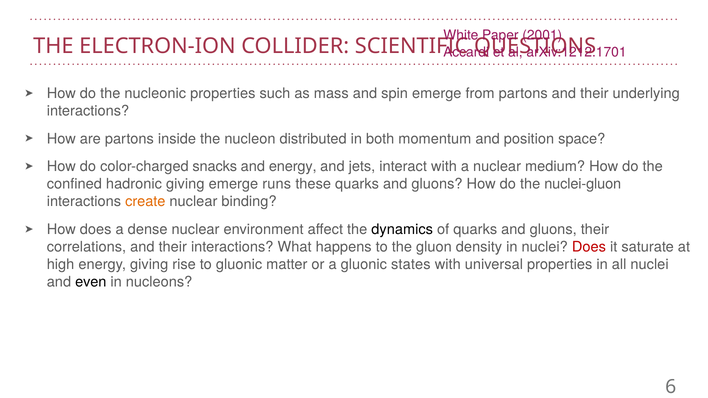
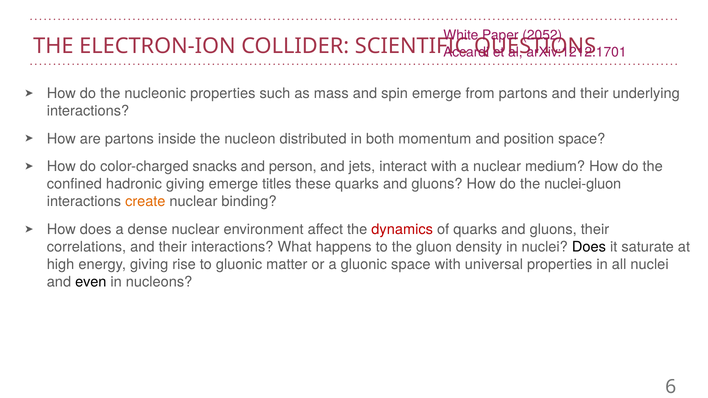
2001: 2001 -> 2052
and energy: energy -> person
runs: runs -> titles
dynamics colour: black -> red
Does at (589, 247) colour: red -> black
gluonic states: states -> space
